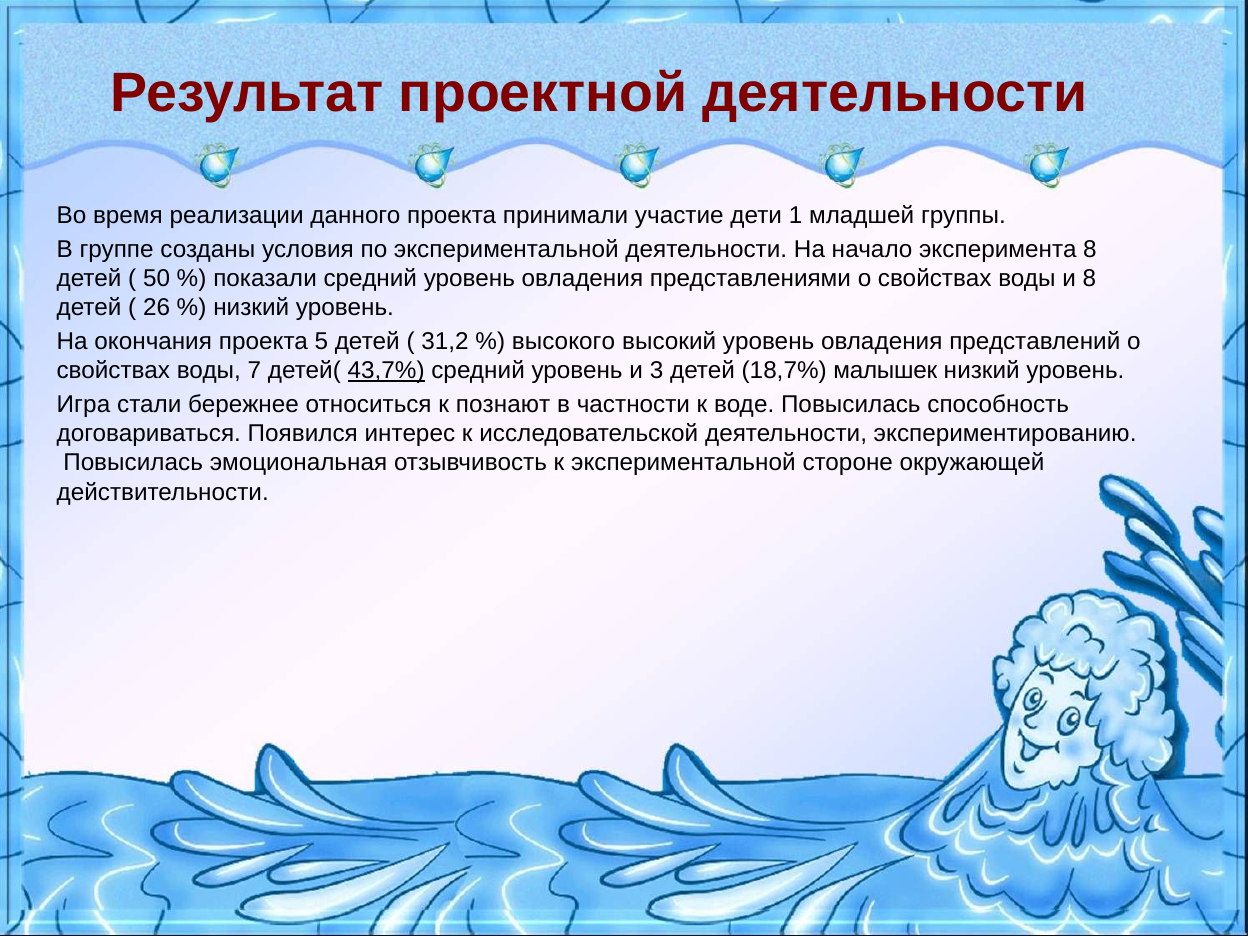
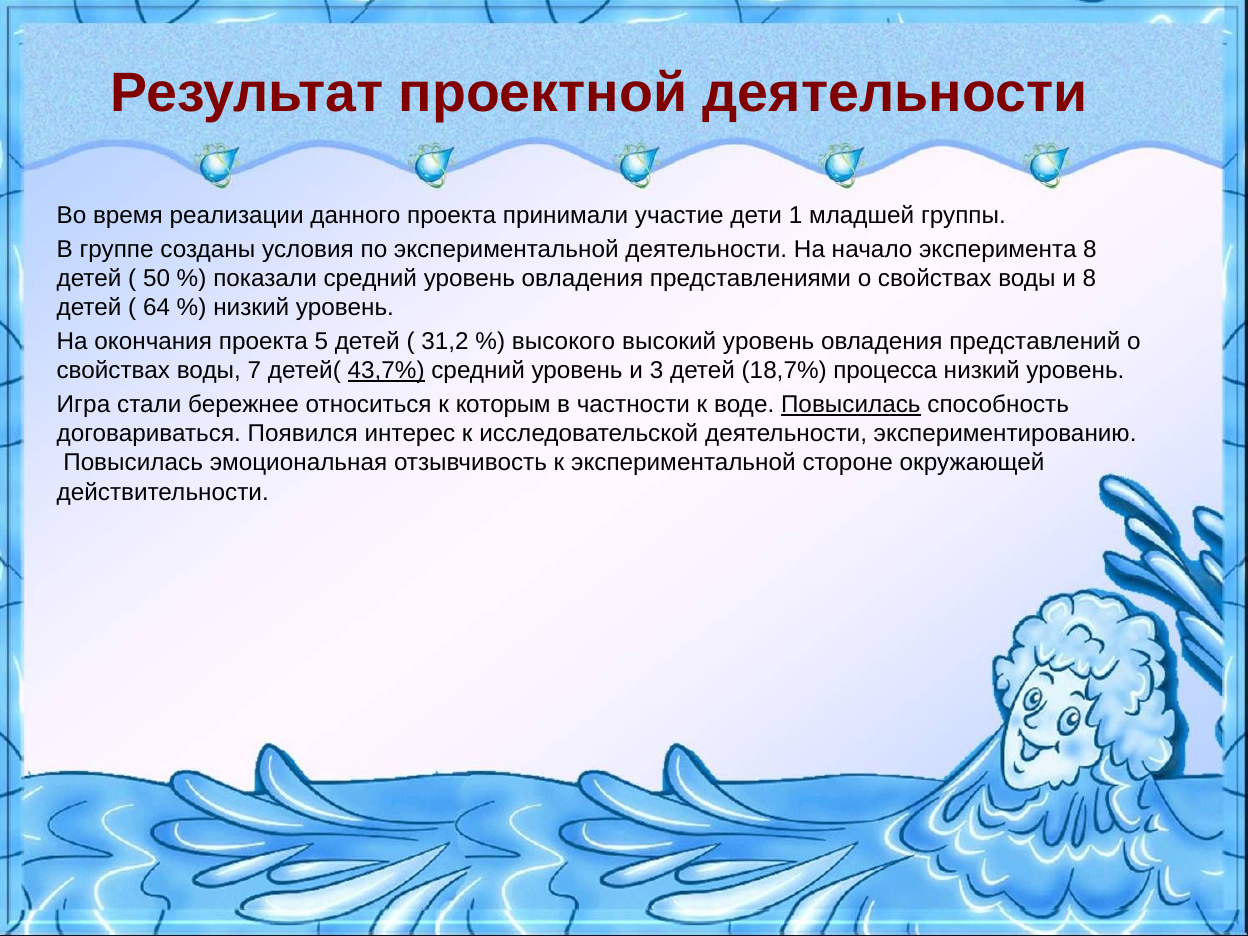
26: 26 -> 64
малышек: малышек -> процесса
познают: познают -> которым
Повысилась at (851, 405) underline: none -> present
